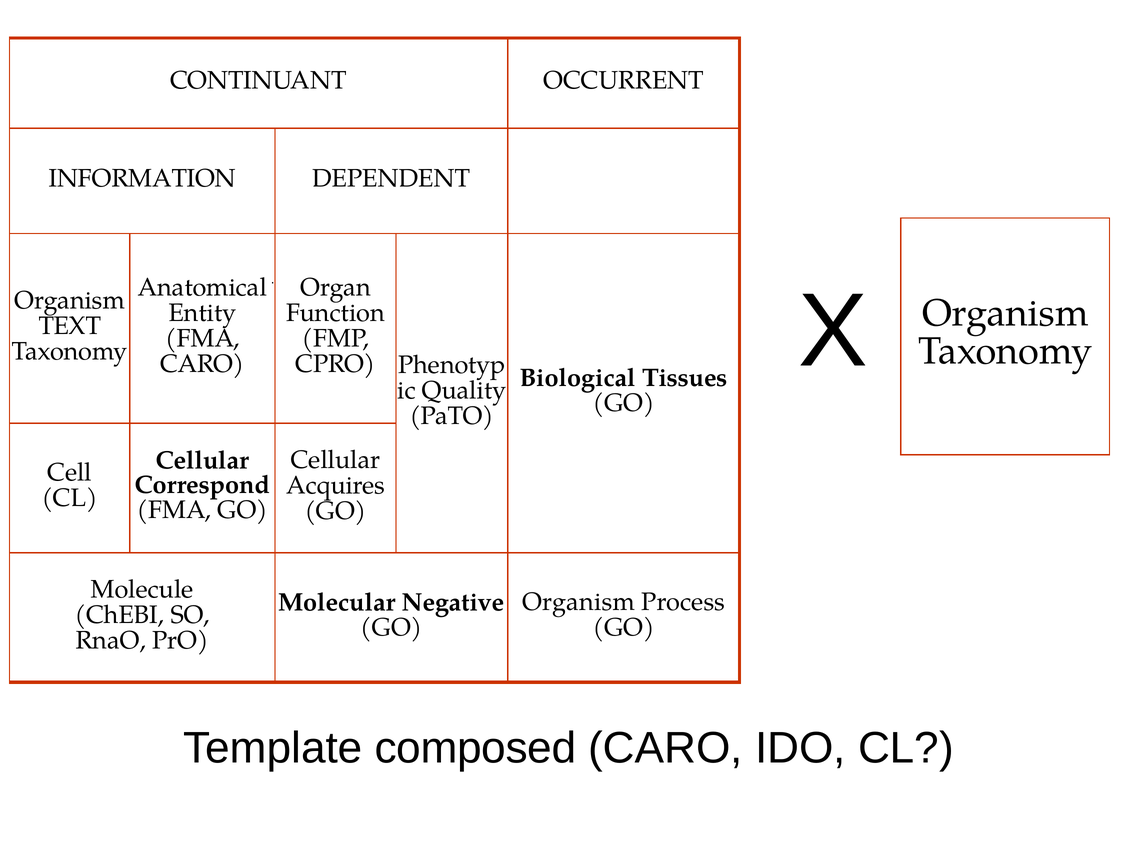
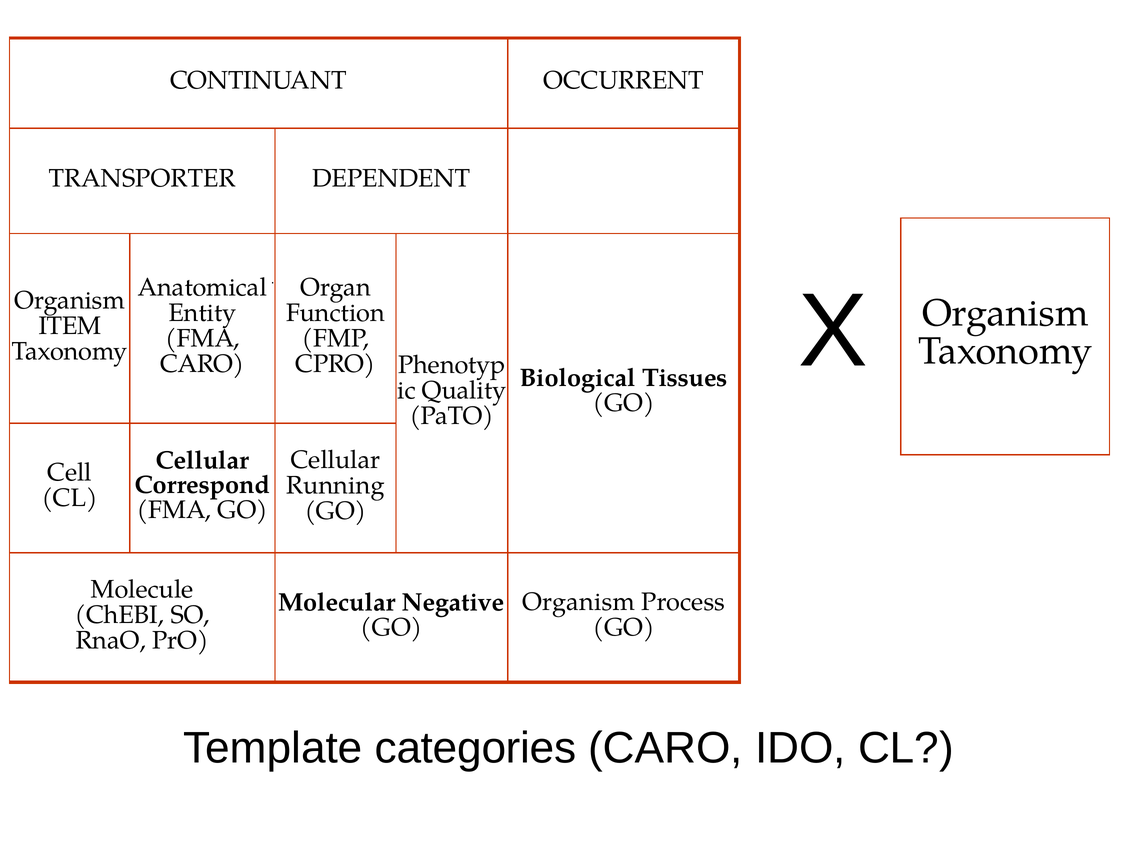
INFORMATION: INFORMATION -> TRANSPORTER
TEXT: TEXT -> ITEM
Acquires: Acquires -> Running
composed: composed -> categories
